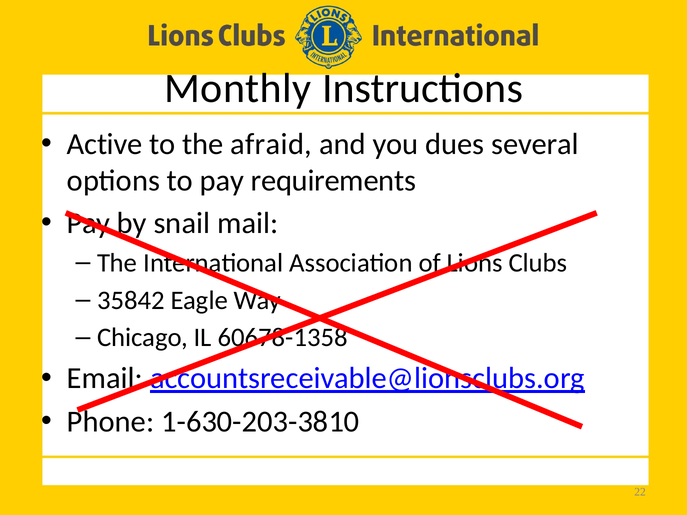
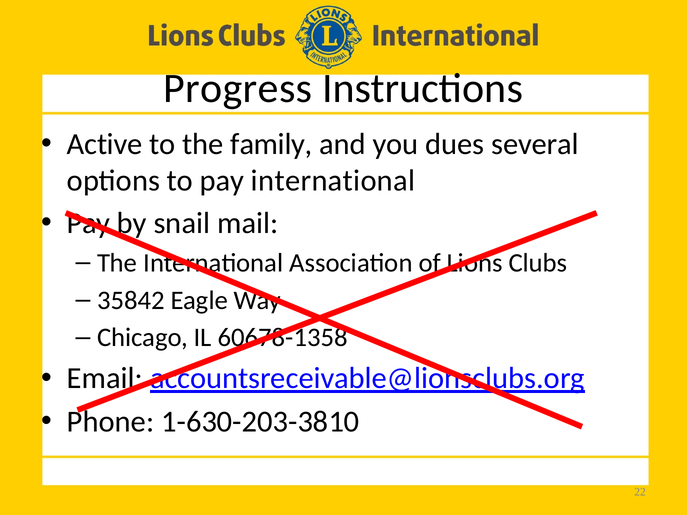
Monthly: Monthly -> Progress
afraid: afraid -> family
pay requirements: requirements -> international
